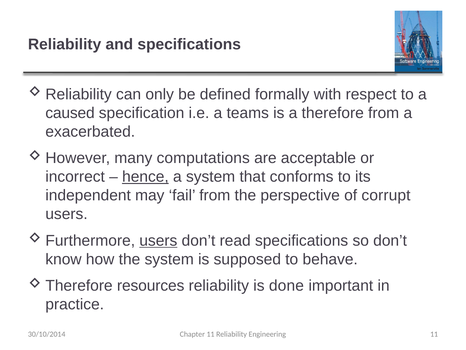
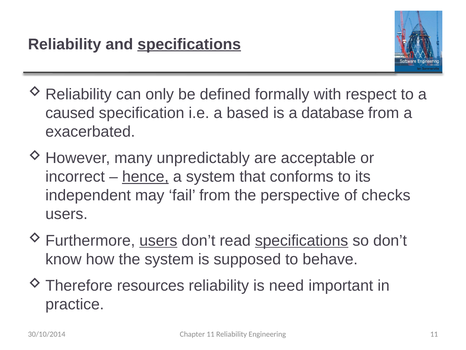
specifications at (189, 44) underline: none -> present
teams: teams -> based
therefore: therefore -> database
computations: computations -> unpredictably
corrupt: corrupt -> checks
specifications at (302, 240) underline: none -> present
done: done -> need
